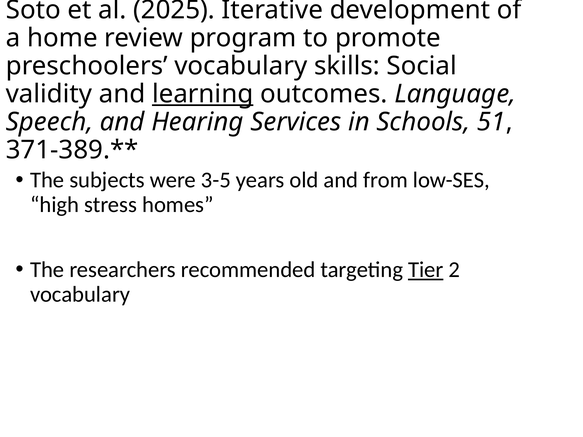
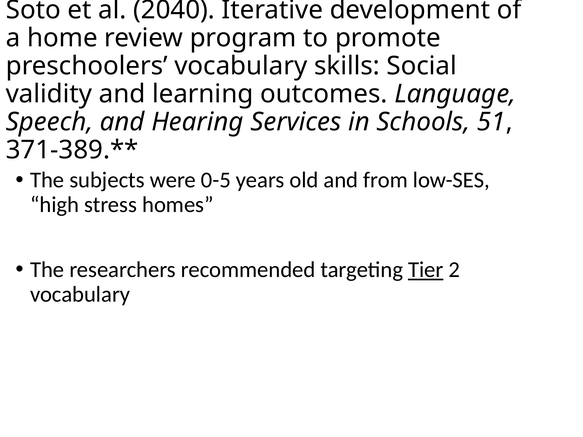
2025: 2025 -> 2040
learning underline: present -> none
3-5: 3-5 -> 0-5
